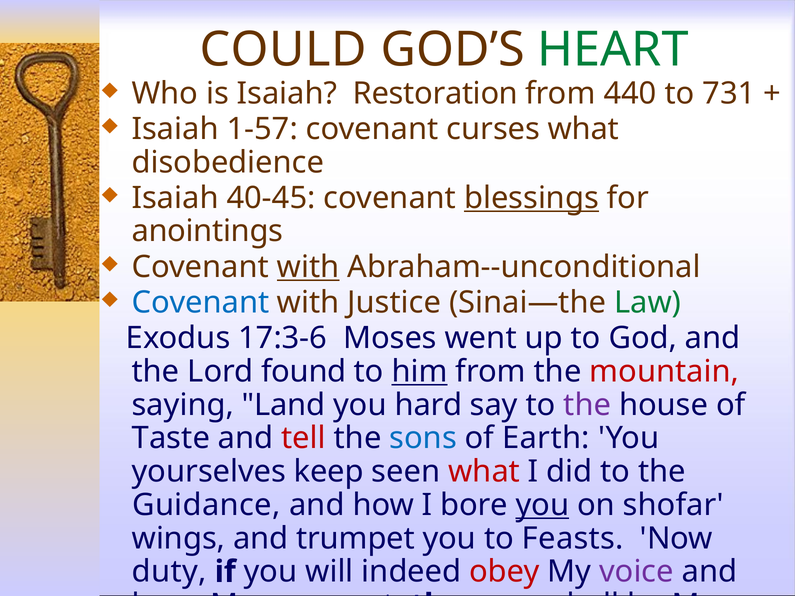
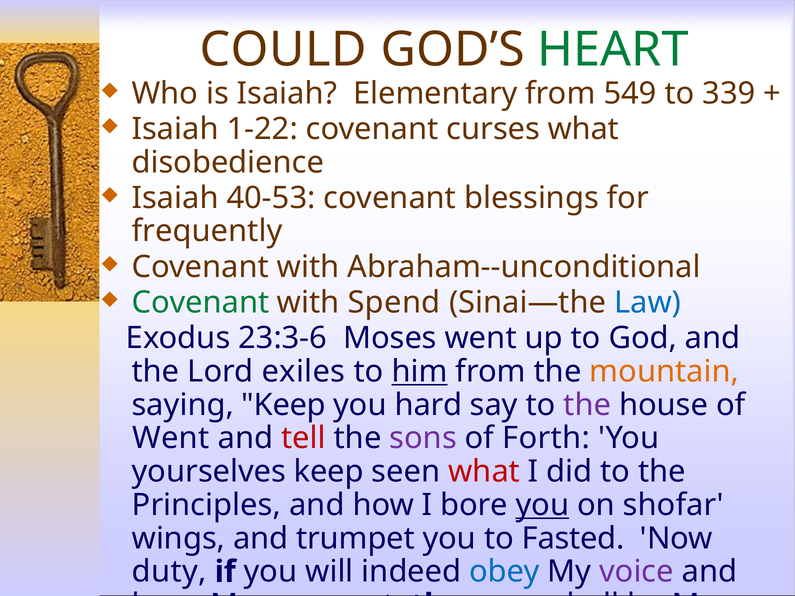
Restoration: Restoration -> Elementary
440: 440 -> 549
731: 731 -> 339
1-57: 1-57 -> 1-22
40-45: 40-45 -> 40-53
blessings underline: present -> none
anointings: anointings -> frequently
with at (308, 267) underline: present -> none
Covenant at (200, 303) colour: blue -> green
Justice: Justice -> Spend
Law colour: green -> blue
17:3-6: 17:3-6 -> 23:3-6
found: found -> exiles
mountain colour: red -> orange
saying Land: Land -> Keep
Taste at (171, 438): Taste -> Went
sons colour: blue -> purple
of Earth: Earth -> Forth
Guidance: Guidance -> Principles
Feasts: Feasts -> Fasted
obey colour: red -> blue
